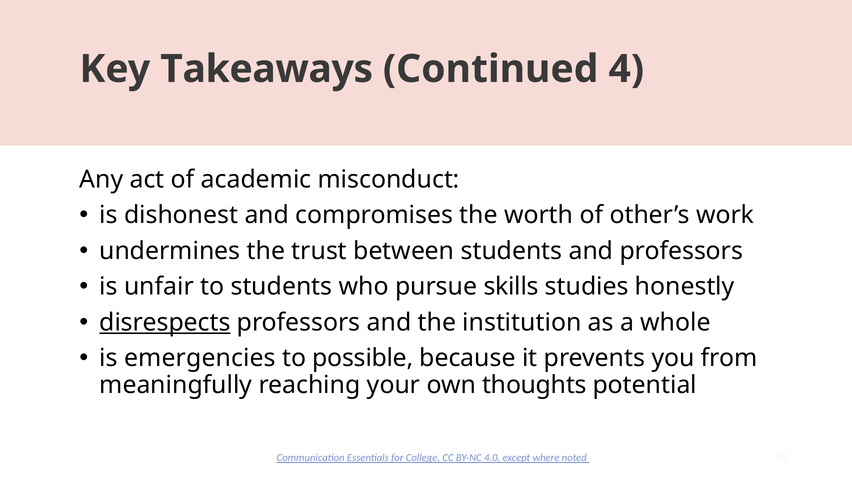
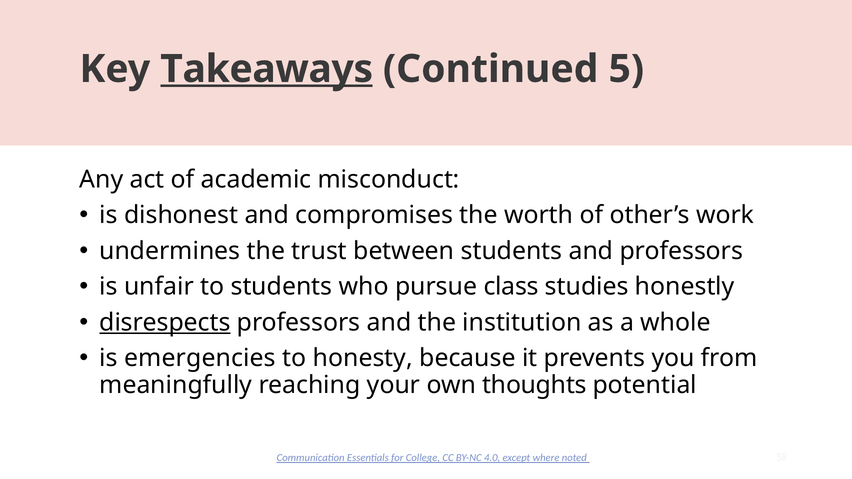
Takeaways underline: none -> present
4: 4 -> 5
skills: skills -> class
possible: possible -> honesty
